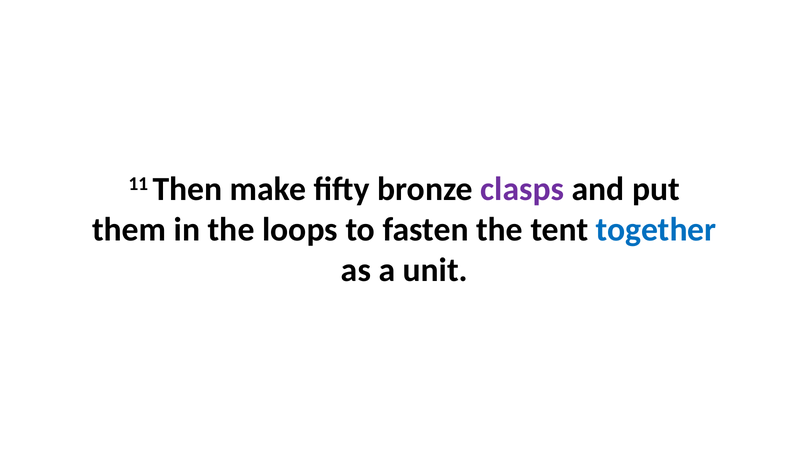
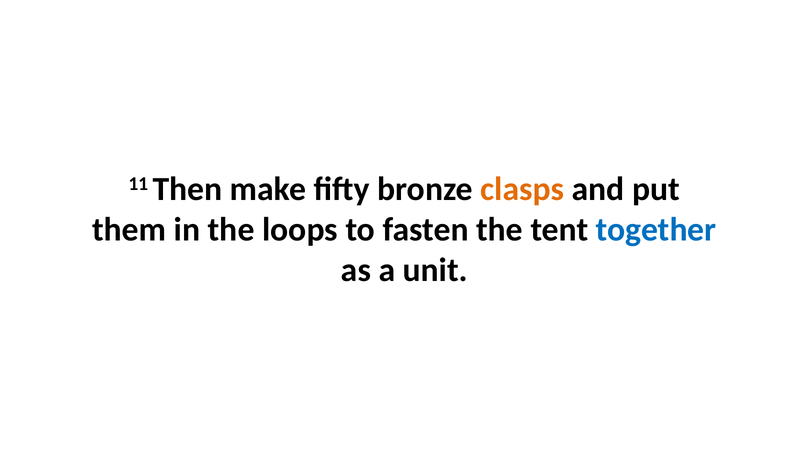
clasps colour: purple -> orange
